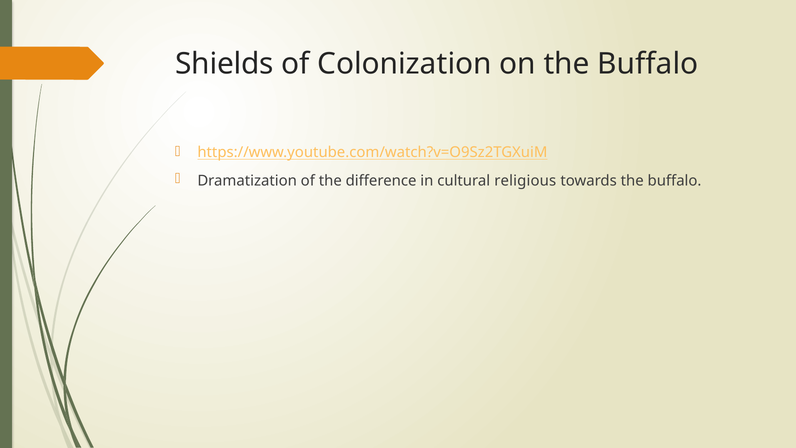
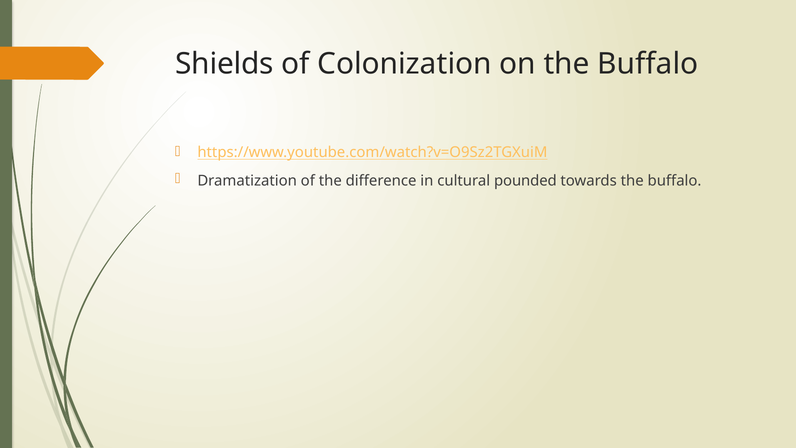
religious: religious -> pounded
